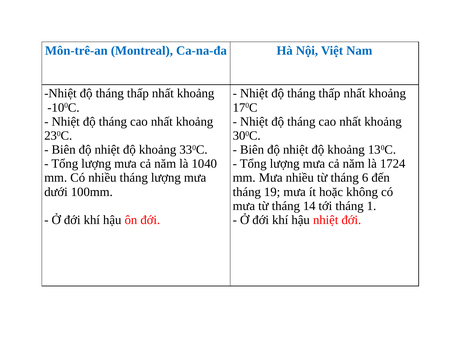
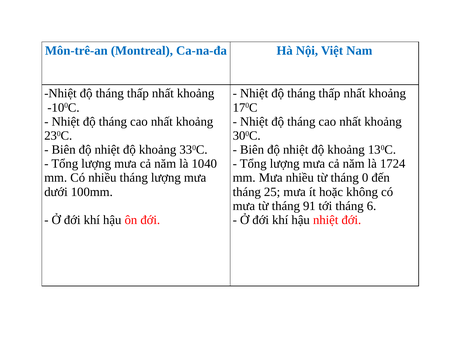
6: 6 -> 0
19: 19 -> 25
14: 14 -> 91
1: 1 -> 6
